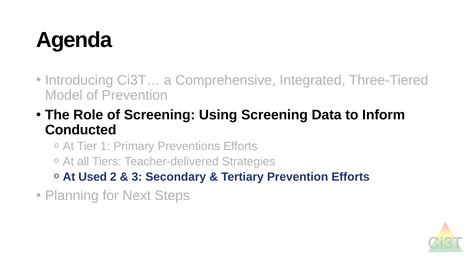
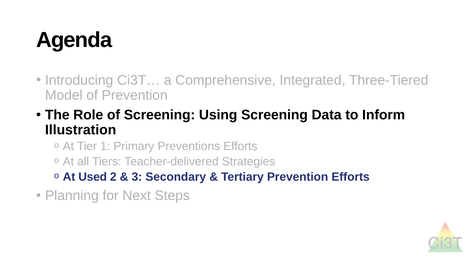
Conducted: Conducted -> Illustration
